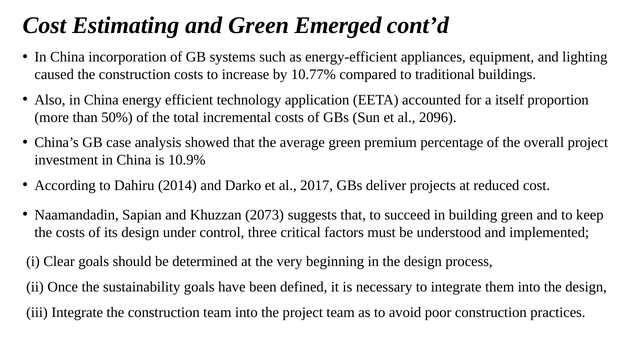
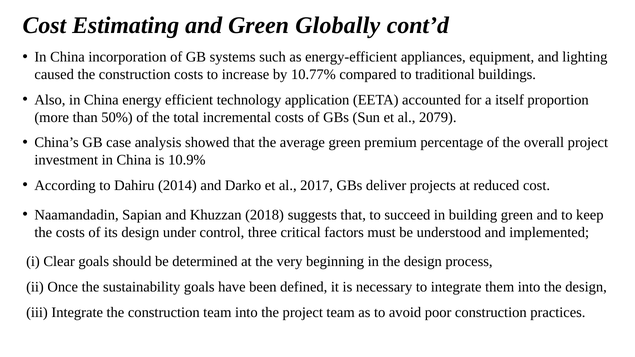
Emerged: Emerged -> Globally
2096: 2096 -> 2079
2073: 2073 -> 2018
